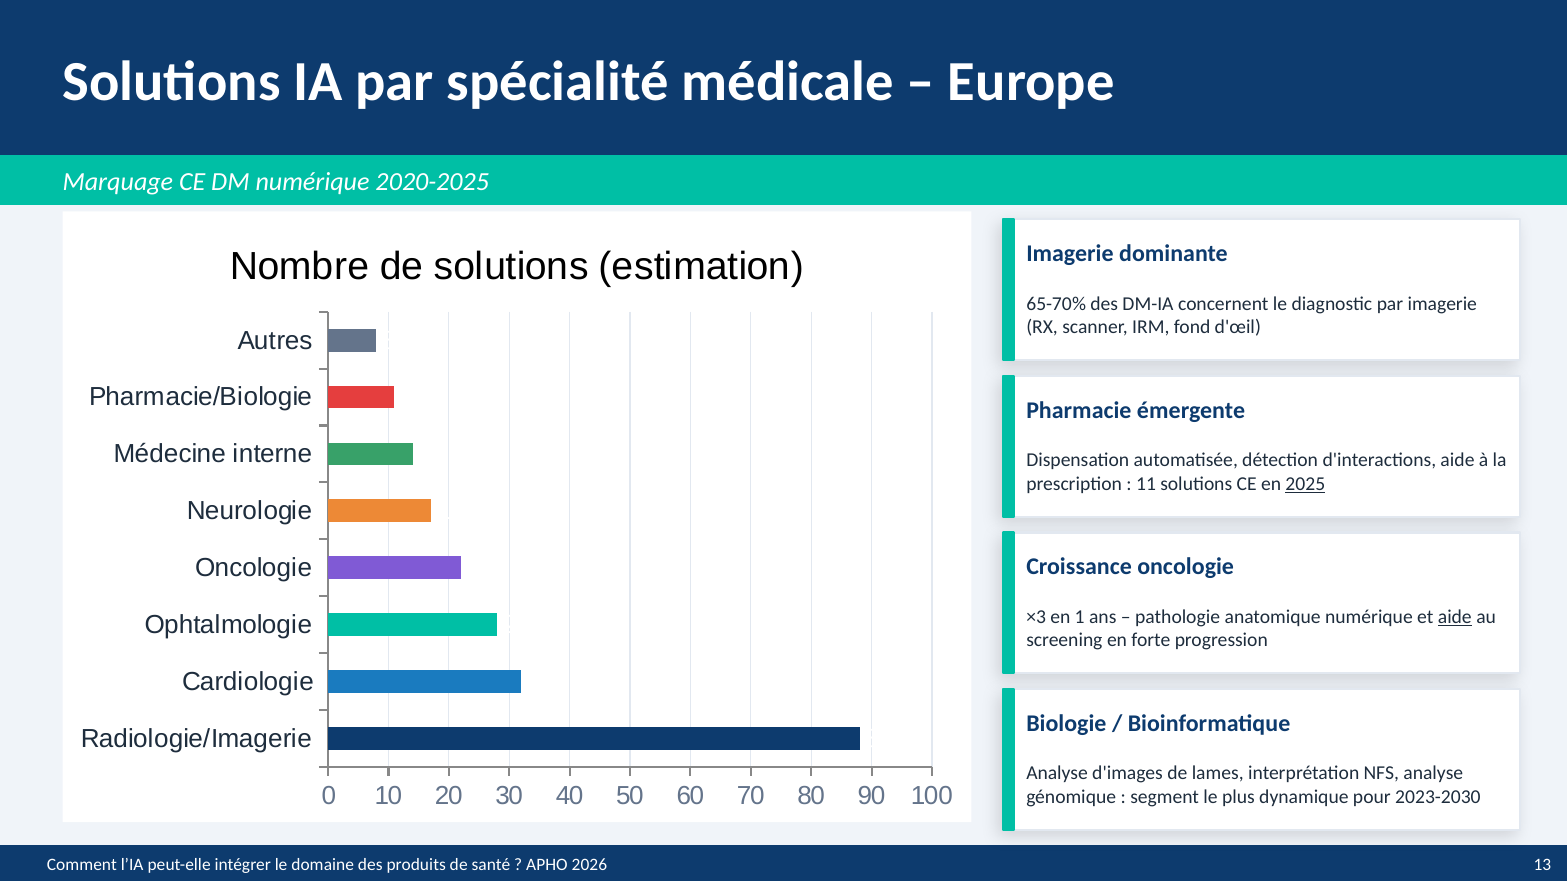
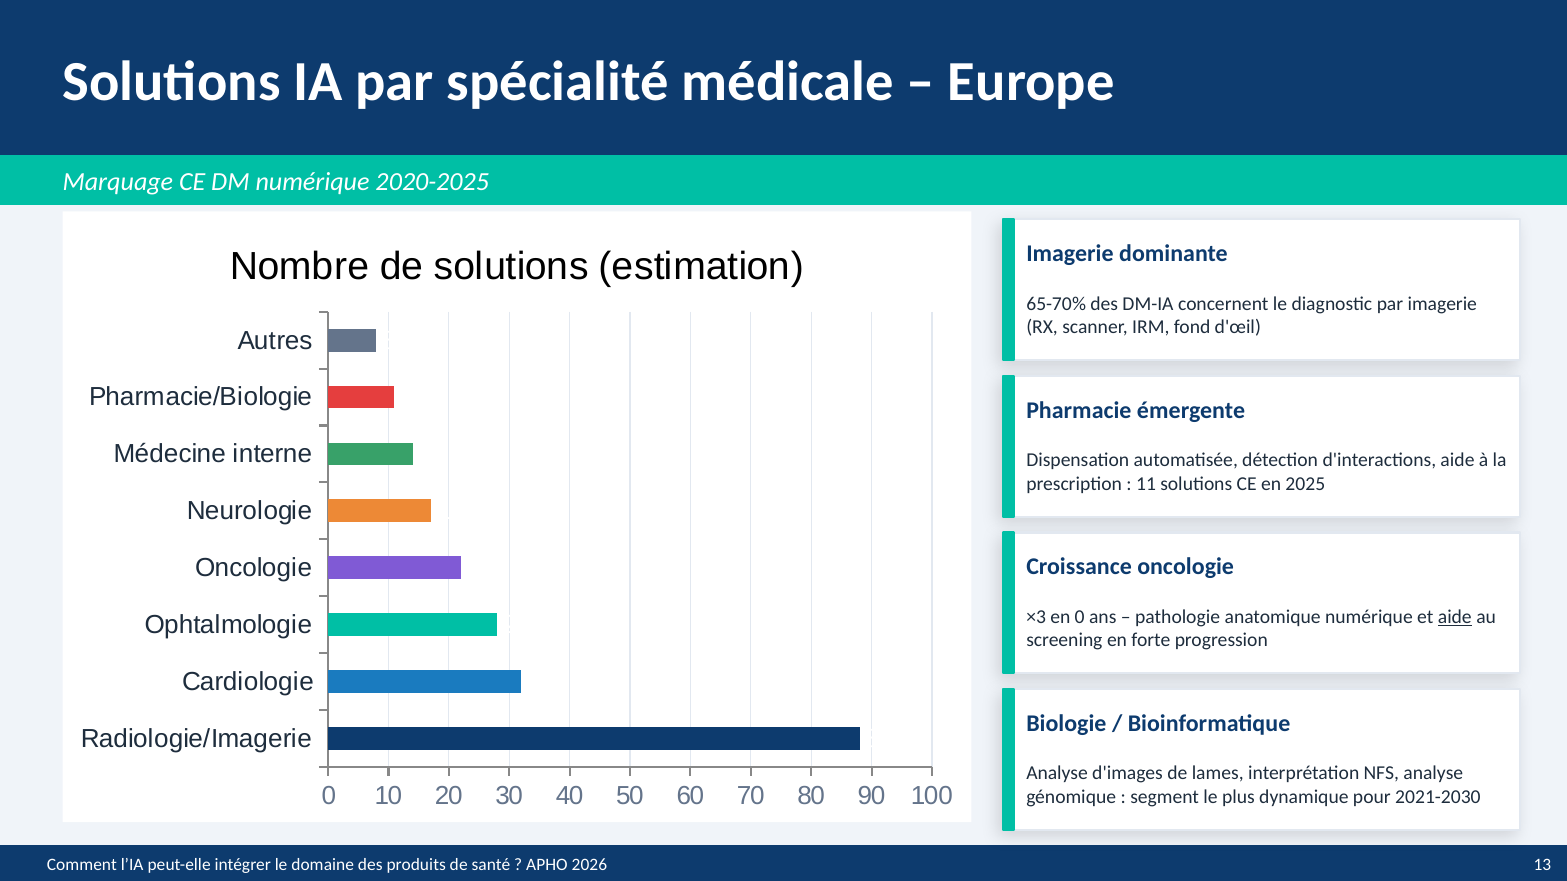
2025 underline: present -> none
en 1: 1 -> 0
2023-2030: 2023-2030 -> 2021-2030
